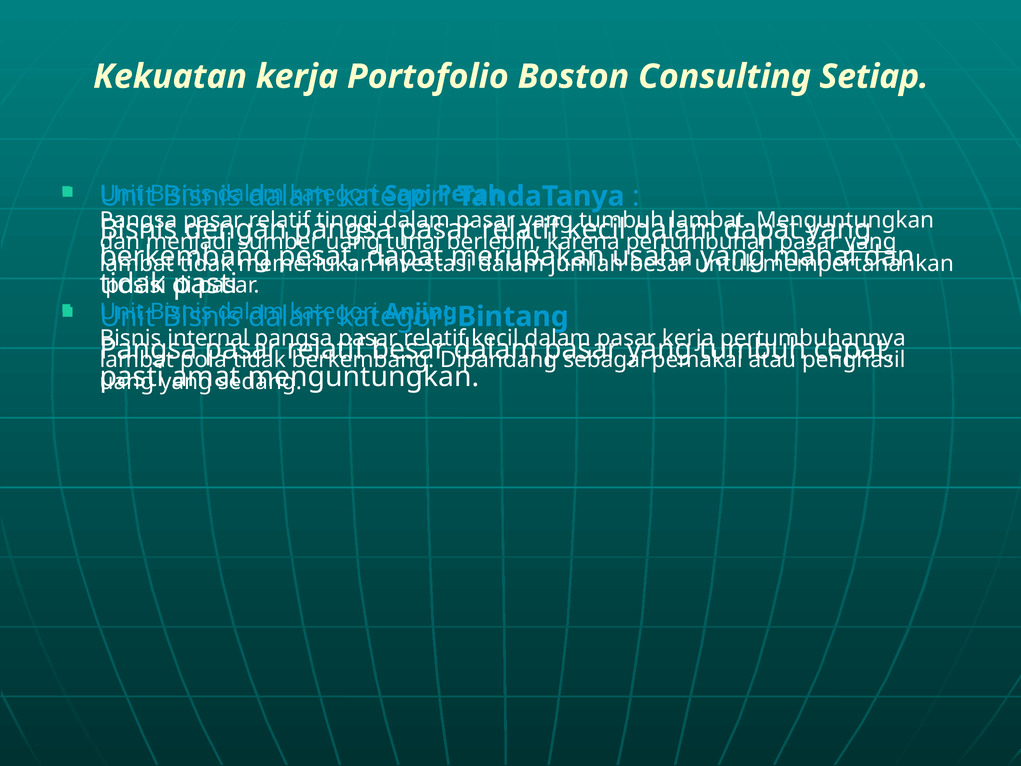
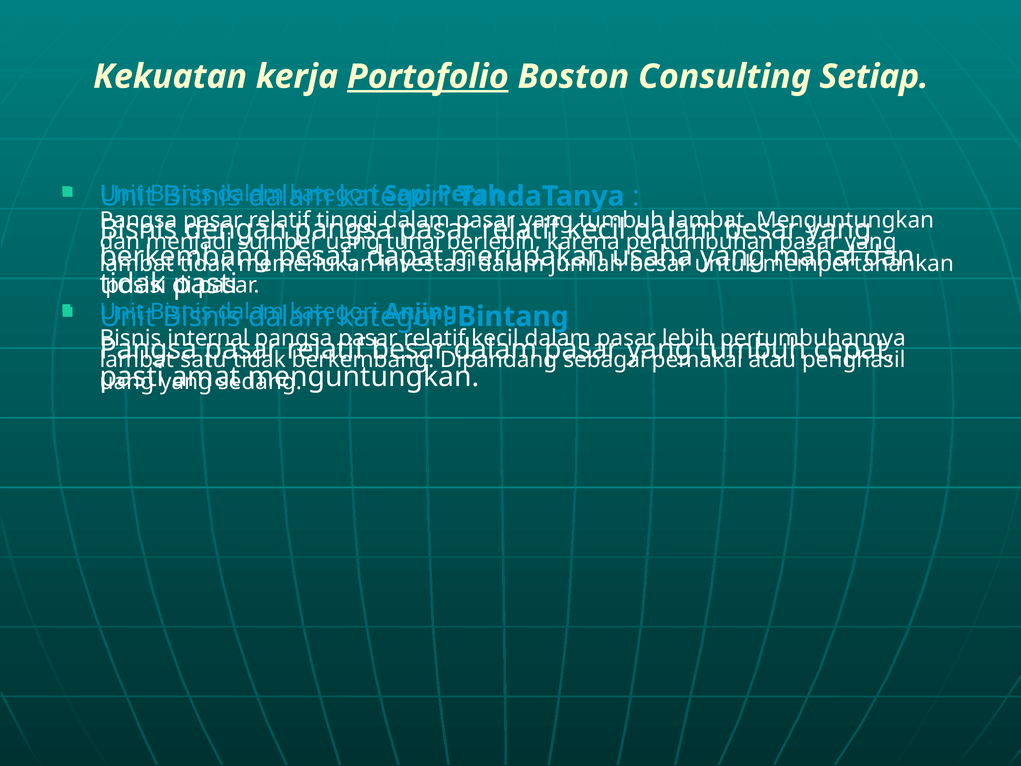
Portofolio underline: none -> present
dapat at (762, 229): dapat -> besar
pasar kerja: kerja -> lebih
pola: pola -> satu
